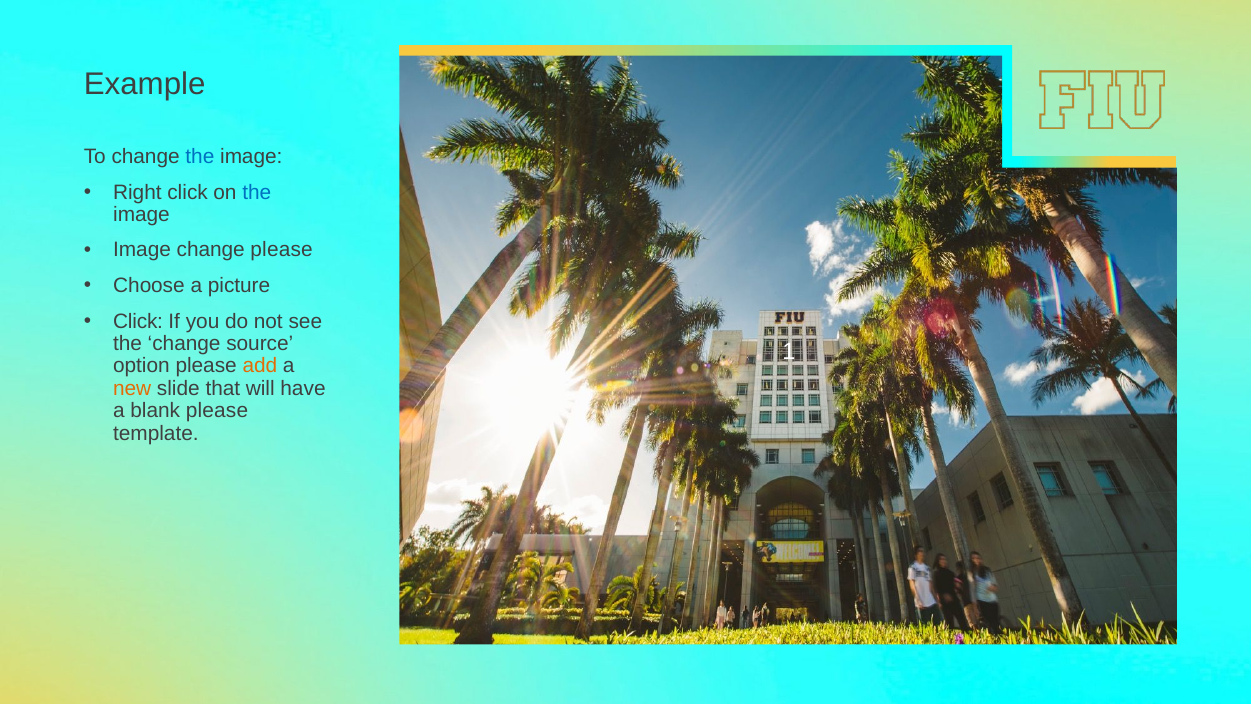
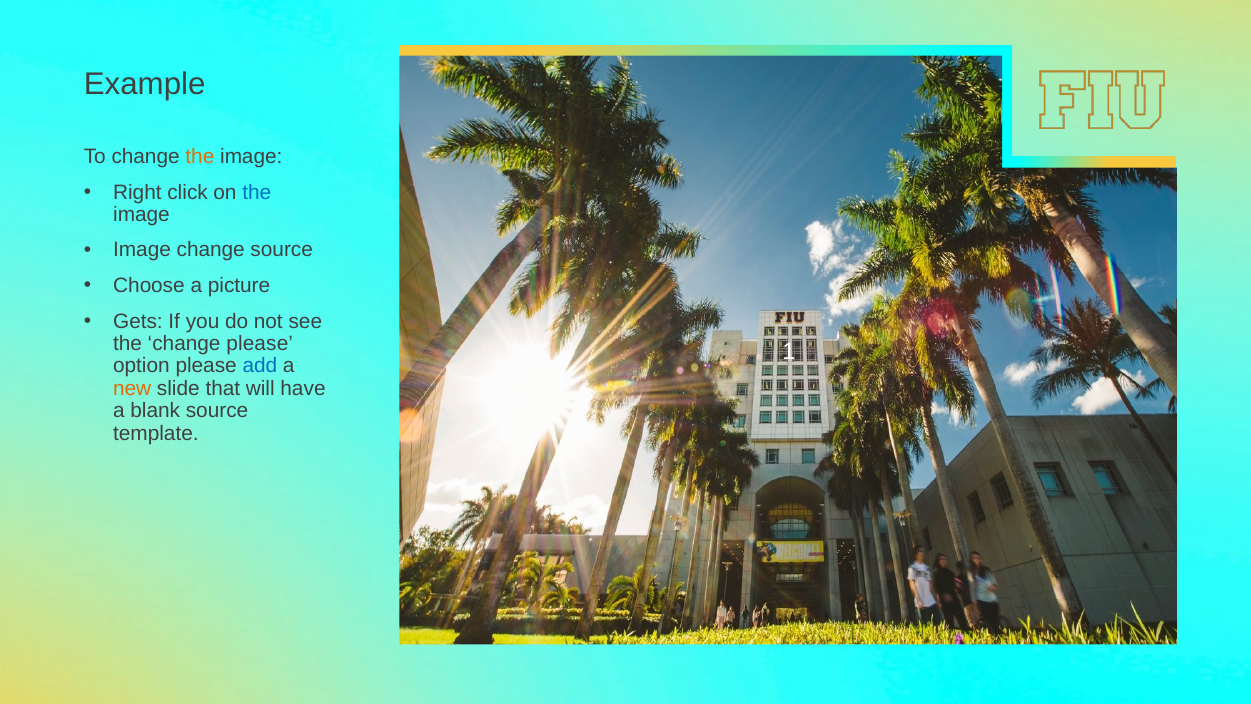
the at (200, 157) colour: blue -> orange
change please: please -> source
Click at (138, 321): Click -> Gets
change source: source -> please
add colour: orange -> blue
blank please: please -> source
